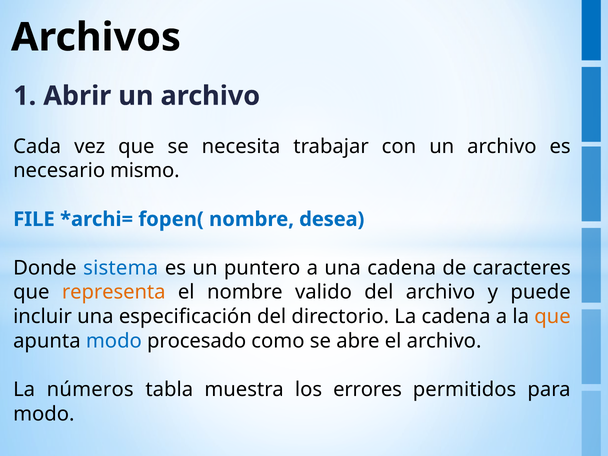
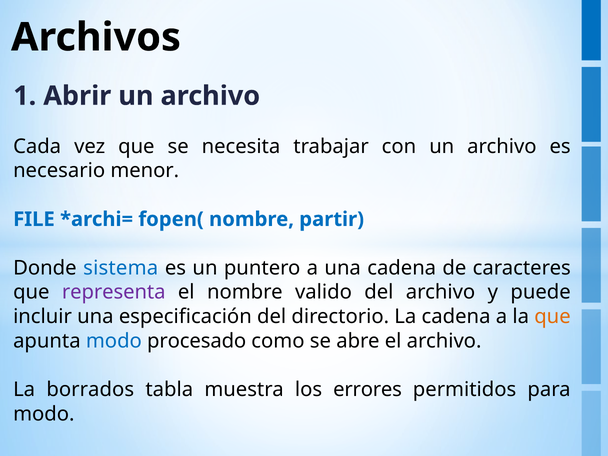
mismo: mismo -> menor
desea: desea -> partir
representa colour: orange -> purple
números: números -> borrados
